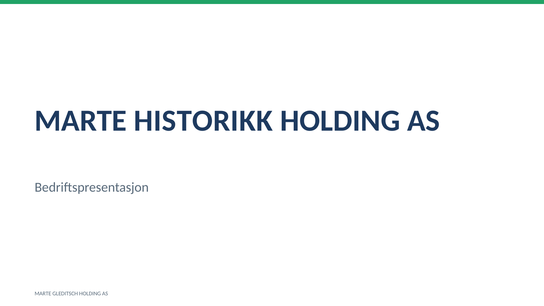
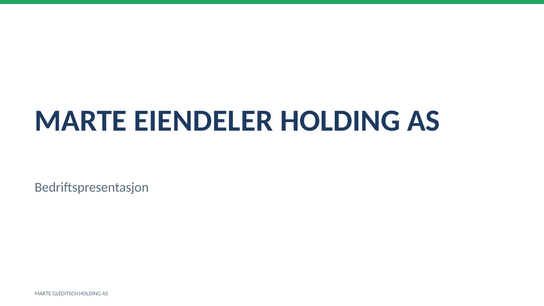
HISTORIKK: HISTORIKK -> EIENDELER
